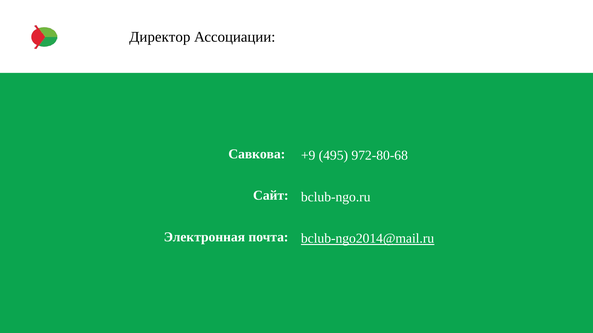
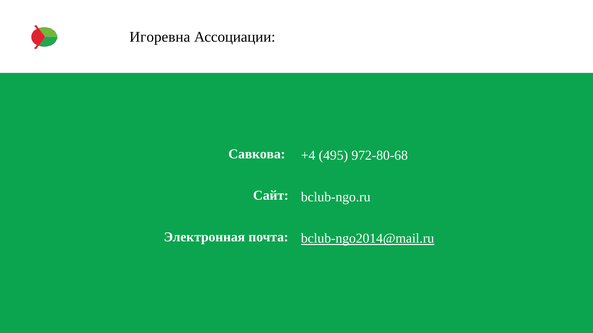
Директор: Директор -> Игоревна
+9: +9 -> +4
